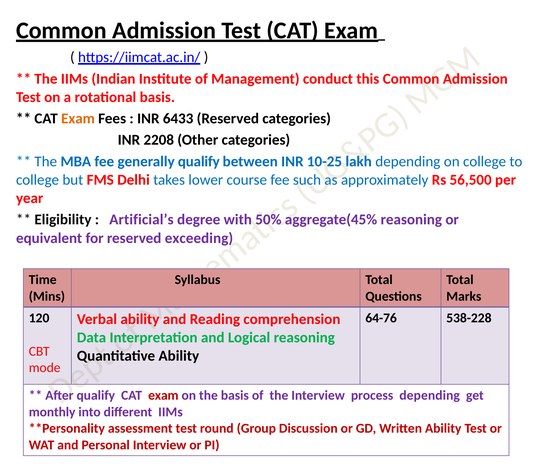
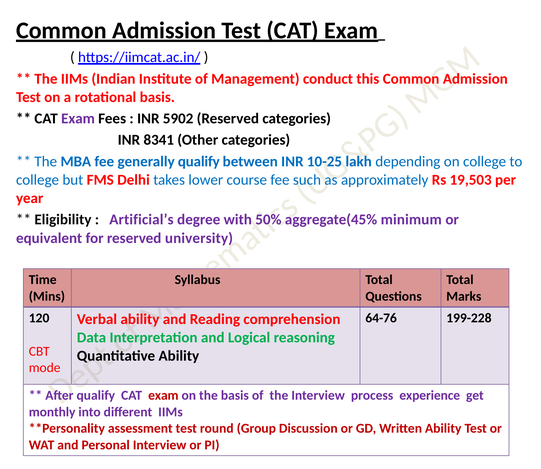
Exam at (78, 118) colour: orange -> purple
6433: 6433 -> 5902
2208: 2208 -> 8341
56,500: 56,500 -> 19,503
aggregate(45% reasoning: reasoning -> minimum
exceeding: exceeding -> university
538-228: 538-228 -> 199-228
process depending: depending -> experience
